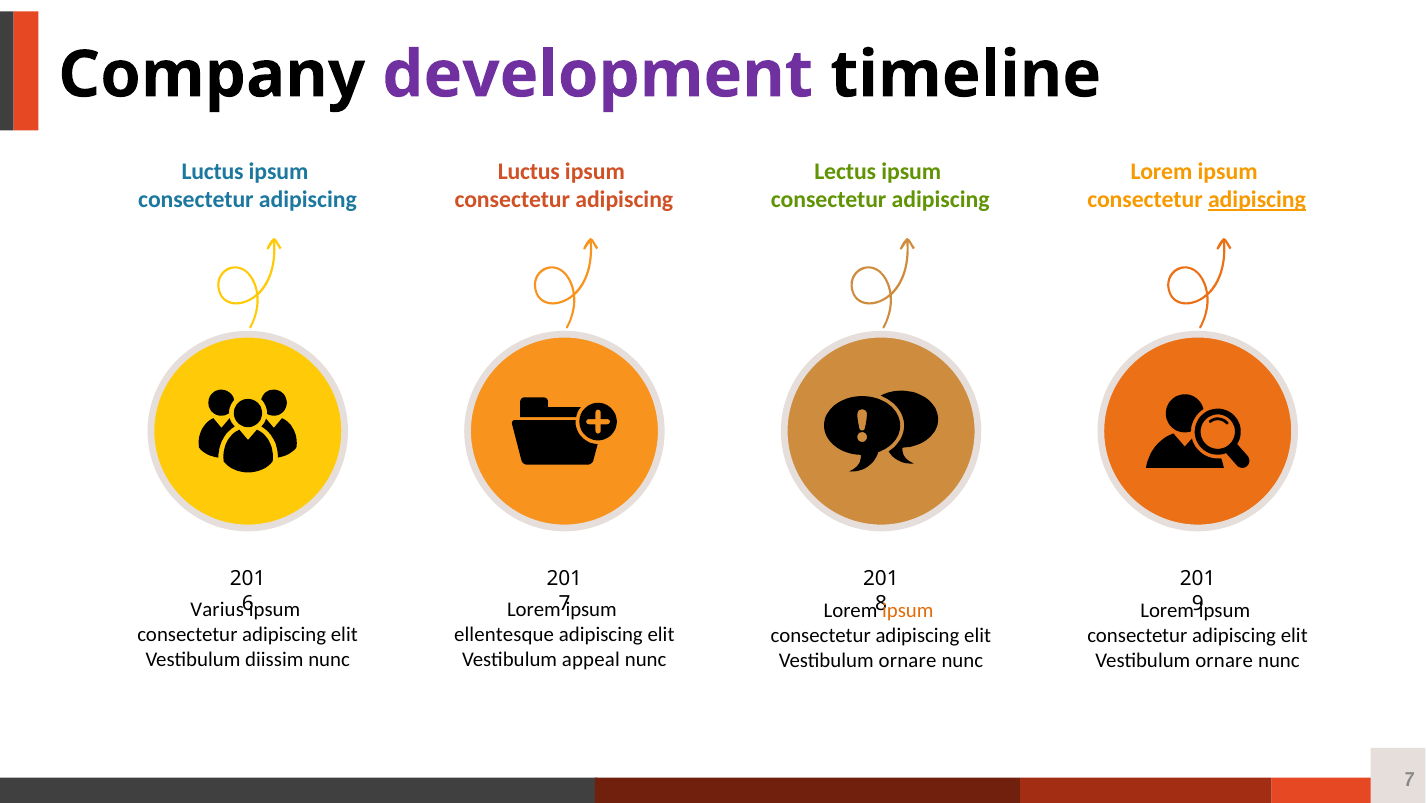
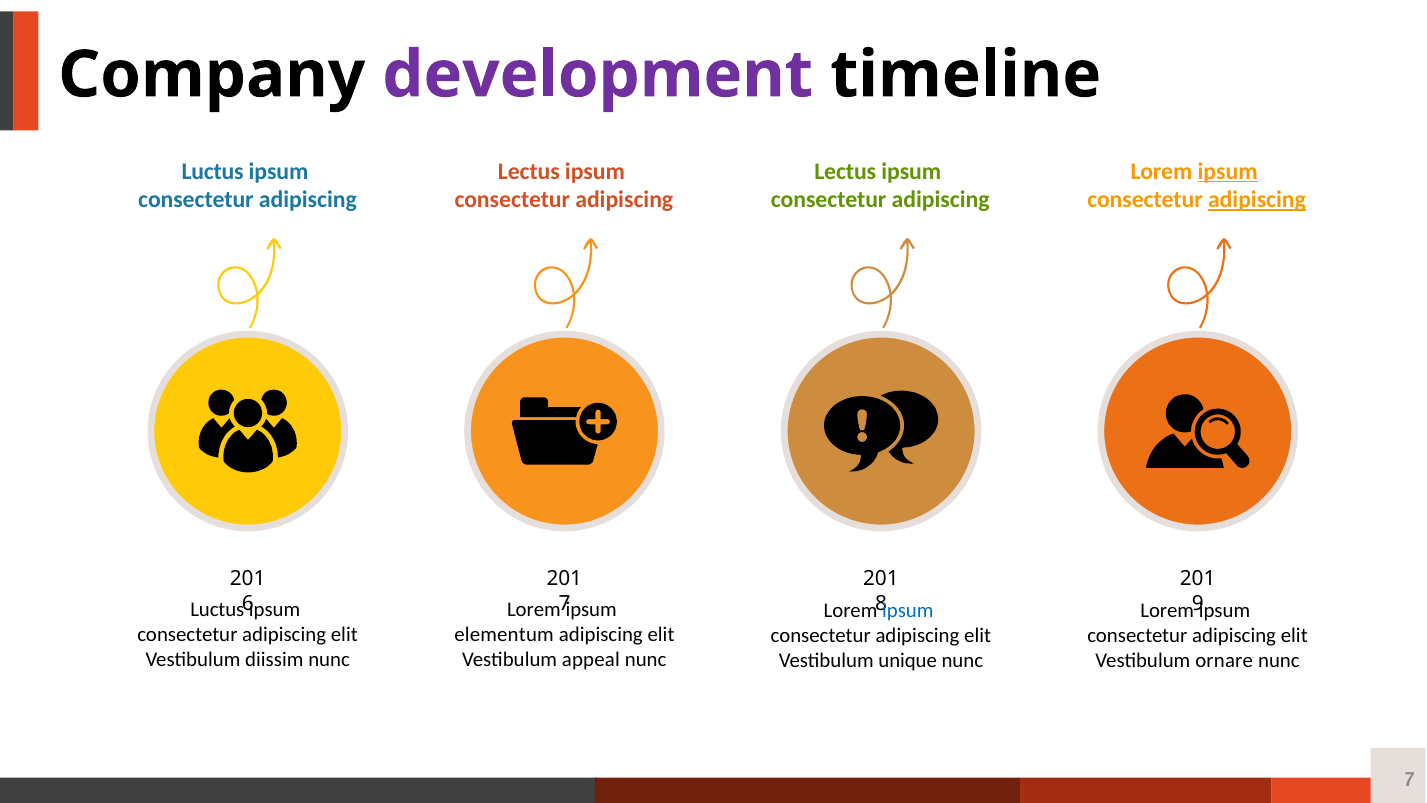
Luctus at (529, 171): Luctus -> Lectus
ipsum at (1228, 171) underline: none -> present
Varius at (217, 609): Varius -> Luctus
ipsum at (908, 611) colour: orange -> blue
ellentesque: ellentesque -> elementum
ornare at (908, 661): ornare -> unique
